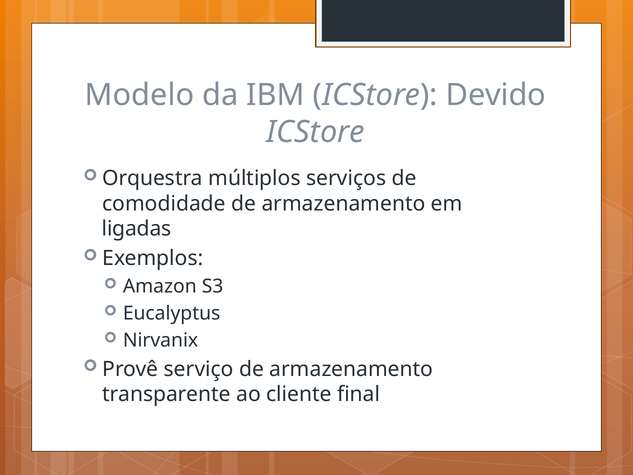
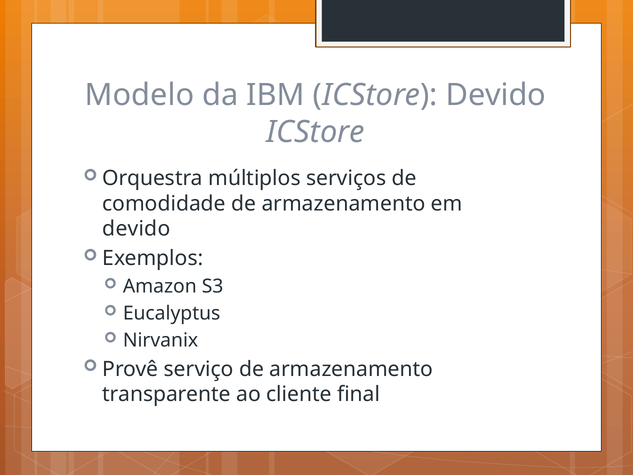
ligadas at (137, 229): ligadas -> devido
